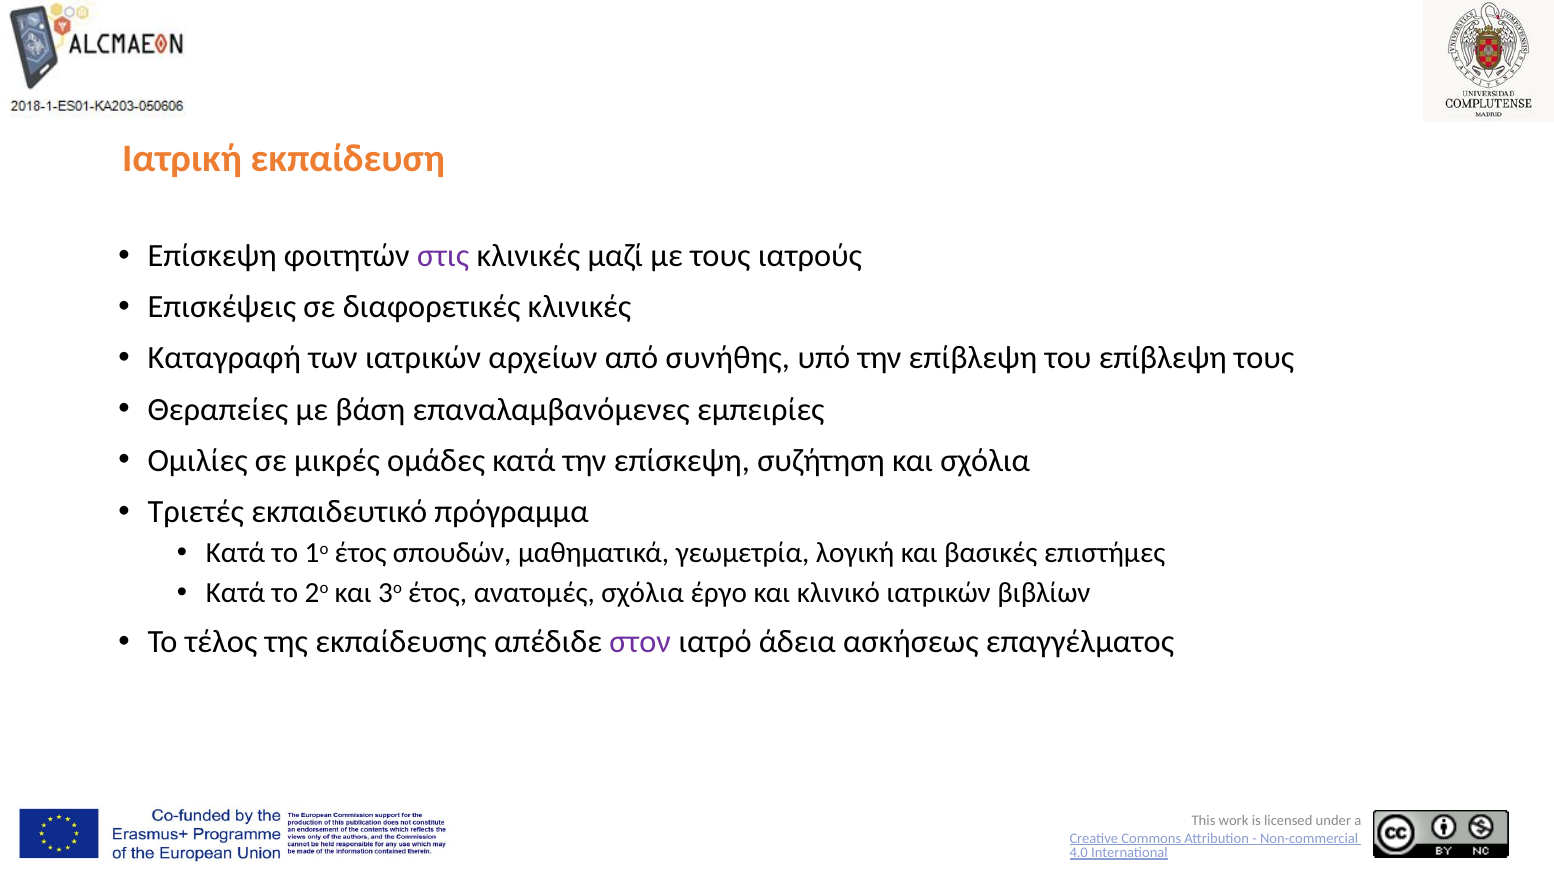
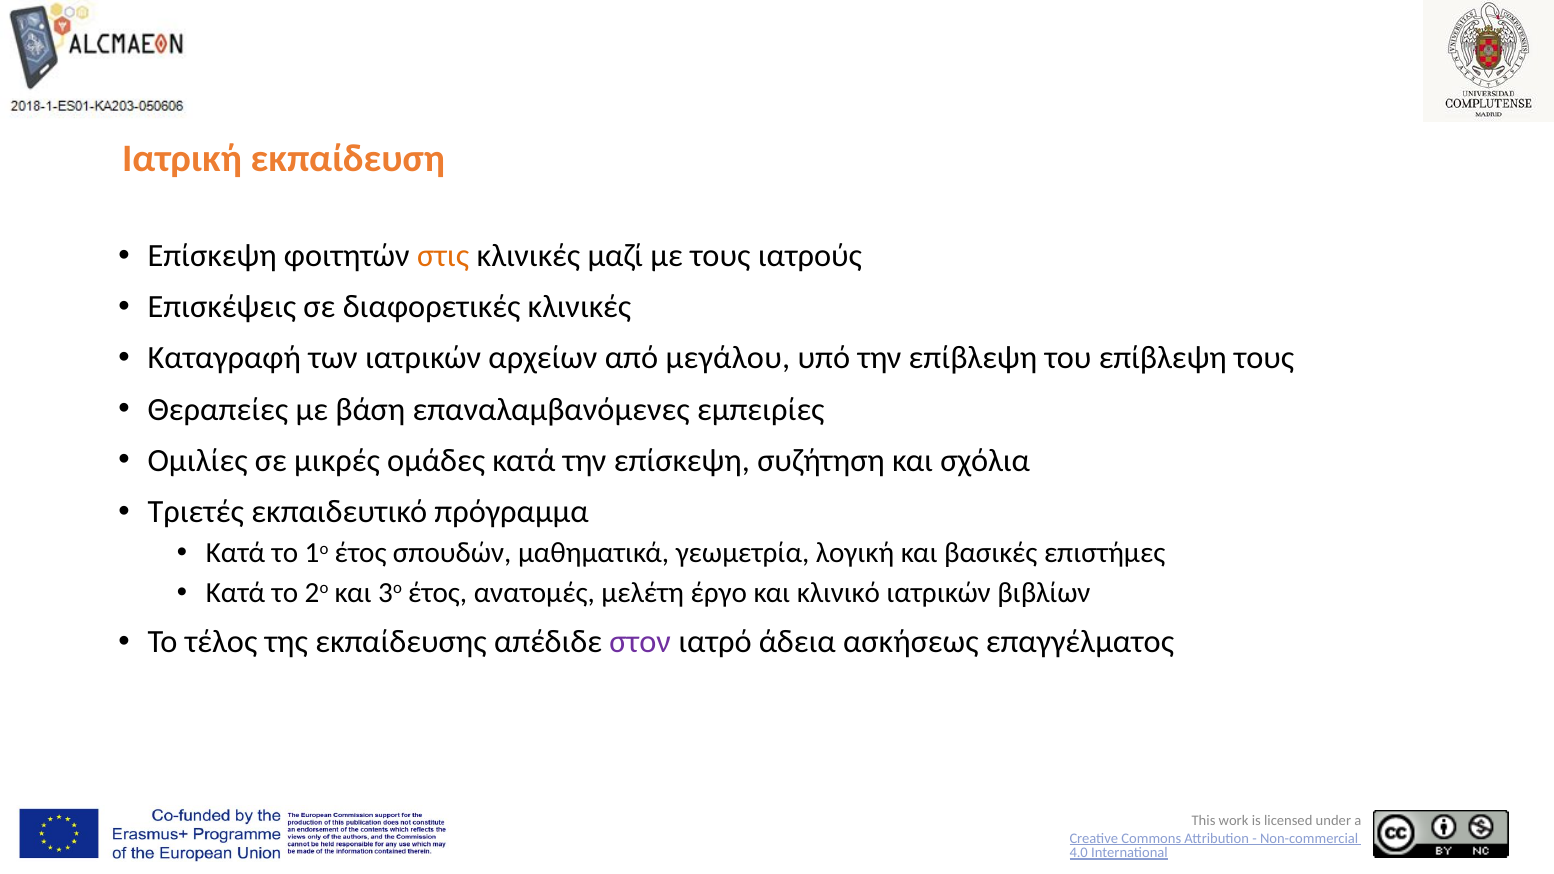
στις colour: purple -> orange
συνήθης: συνήθης -> μεγάλου
ανατομές σχόλια: σχόλια -> μελέτη
